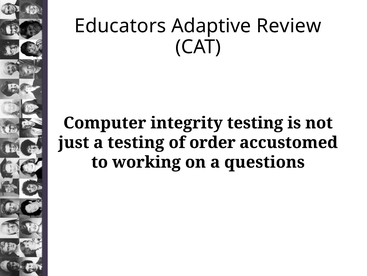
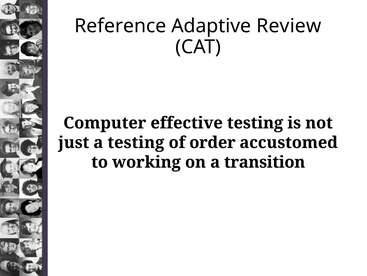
Educators: Educators -> Reference
integrity: integrity -> effective
questions: questions -> transition
